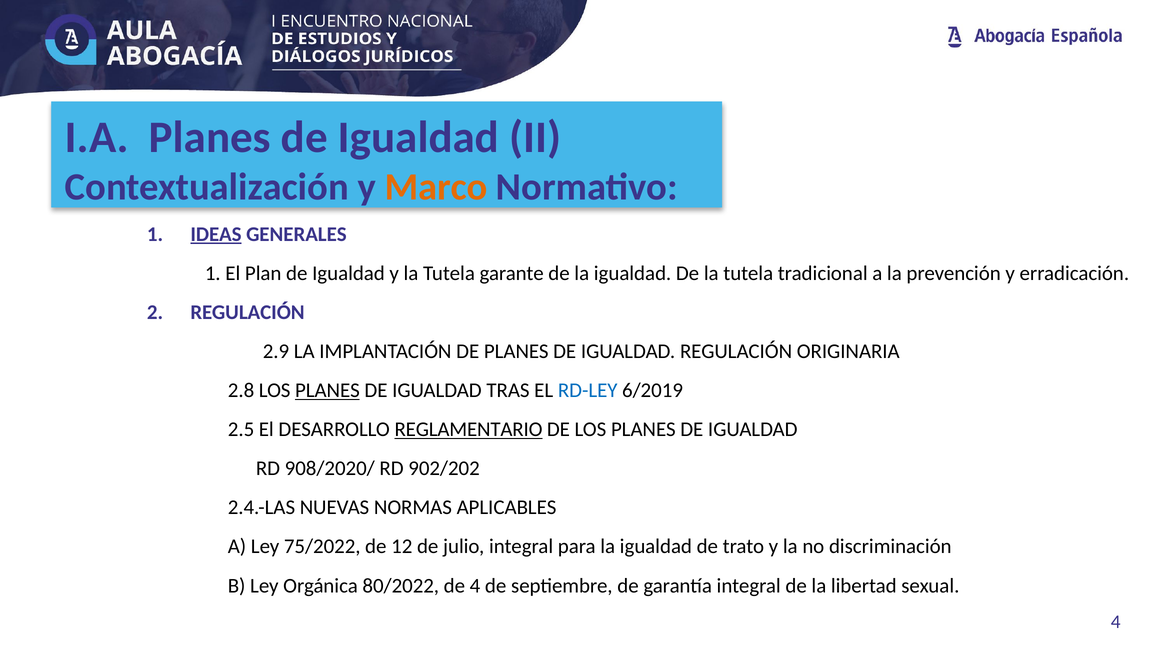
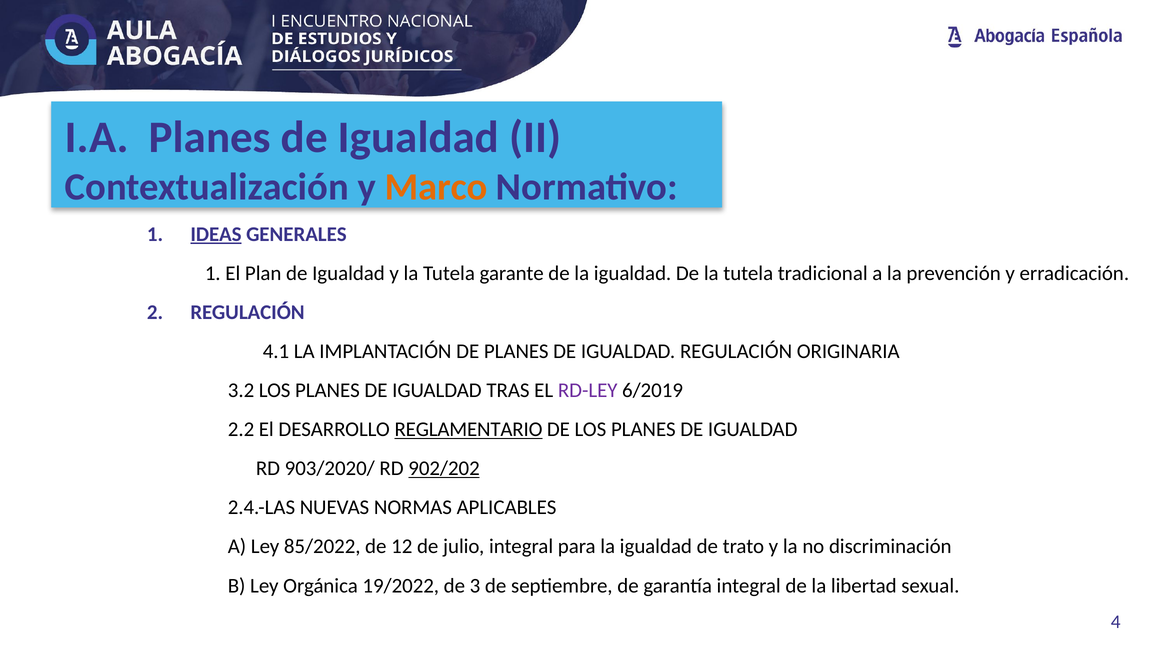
2.9: 2.9 -> 4.1
2.8: 2.8 -> 3.2
PLANES at (327, 391) underline: present -> none
RD-LEY colour: blue -> purple
2.5: 2.5 -> 2.2
908/2020/: 908/2020/ -> 903/2020/
902/202 underline: none -> present
75/2022: 75/2022 -> 85/2022
80/2022: 80/2022 -> 19/2022
de 4: 4 -> 3
